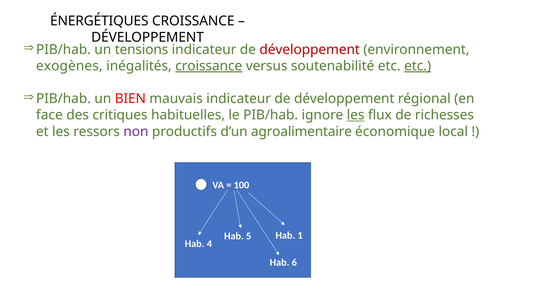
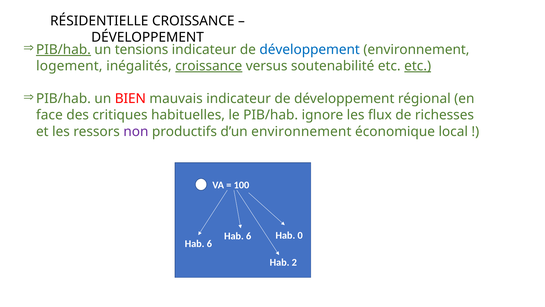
ÉNERGÉTIQUES: ÉNERGÉTIQUES -> RÉSIDENTIELLE
PIB/hab at (63, 50) underline: none -> present
développement at (310, 50) colour: red -> blue
exogènes: exogènes -> logement
les at (356, 115) underline: present -> none
d’un agroalimentaire: agroalimentaire -> environnement
1: 1 -> 0
5 at (249, 236): 5 -> 6
4 at (209, 244): 4 -> 6
6: 6 -> 2
